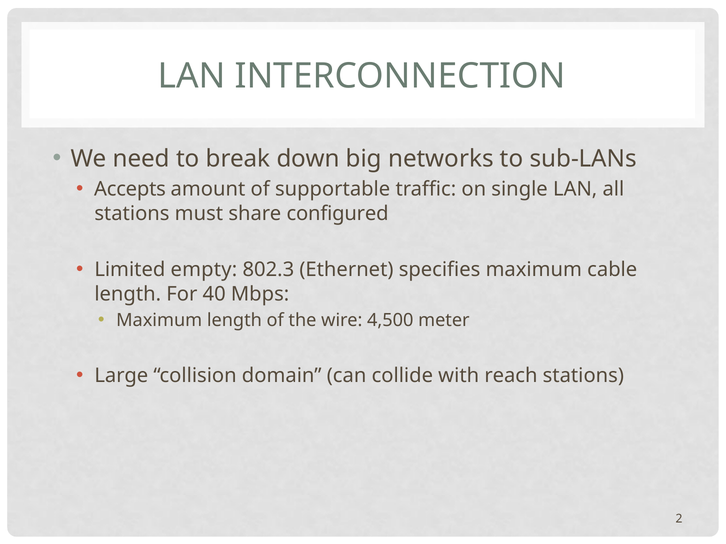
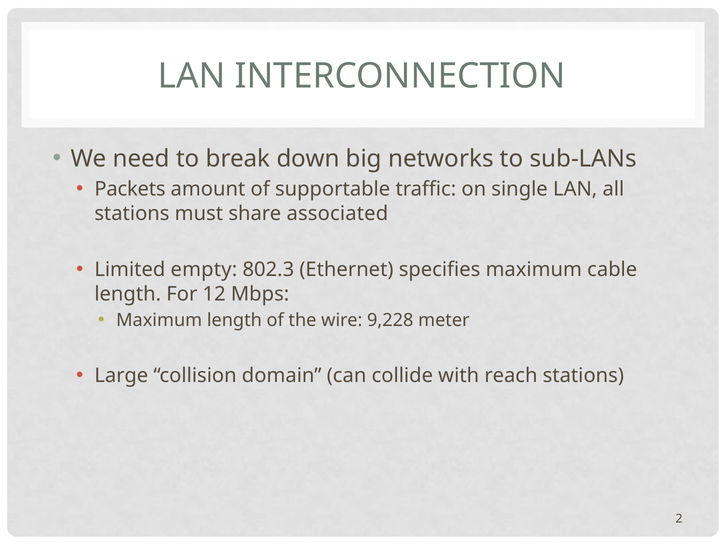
Accepts: Accepts -> Packets
configured: configured -> associated
40: 40 -> 12
4,500: 4,500 -> 9,228
